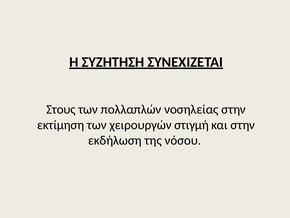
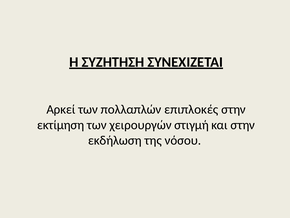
Στους: Στους -> Αρκεί
νοσηλείας: νοσηλείας -> επιπλοκές
